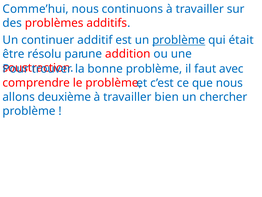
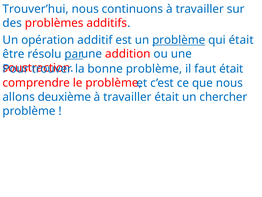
Comme’hui: Comme’hui -> Trouver’hui
continuer: continuer -> opération
par underline: none -> present
faut avec: avec -> était
travailler bien: bien -> était
